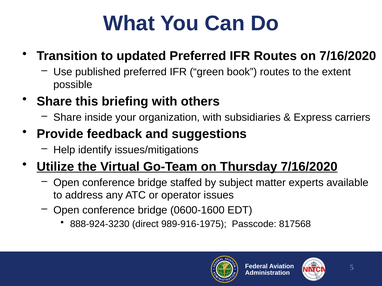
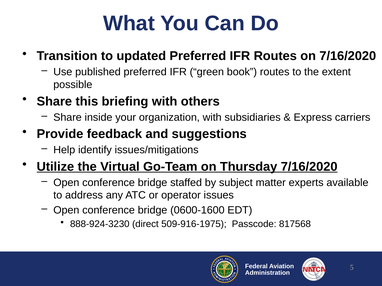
989-916-1975: 989-916-1975 -> 509-916-1975
